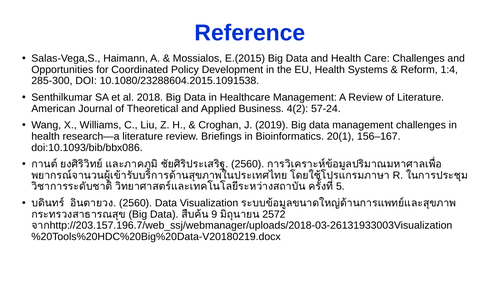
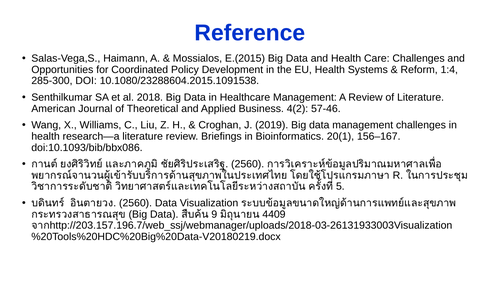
57-24: 57-24 -> 57-46
2572: 2572 -> 4409
